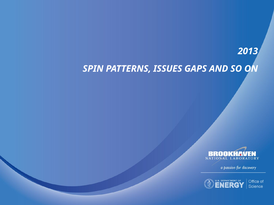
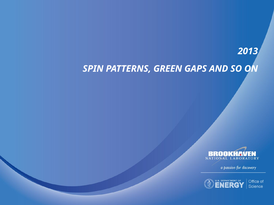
ISSUES: ISSUES -> GREEN
